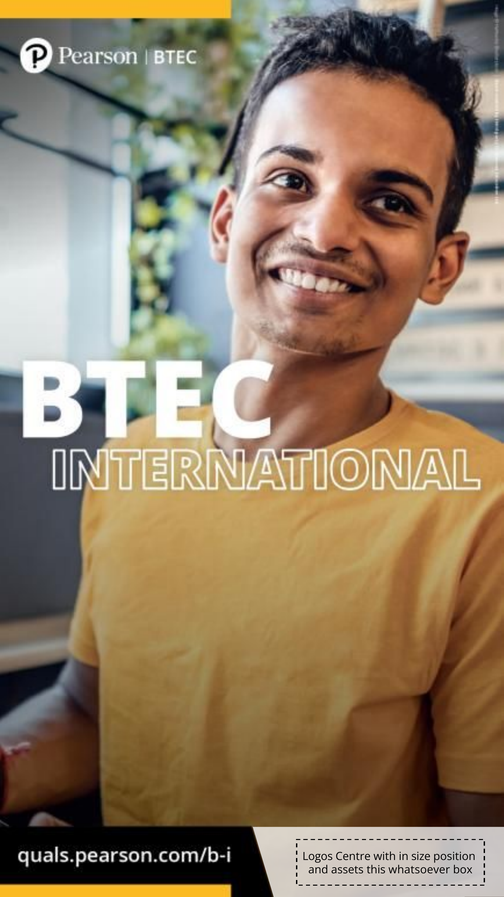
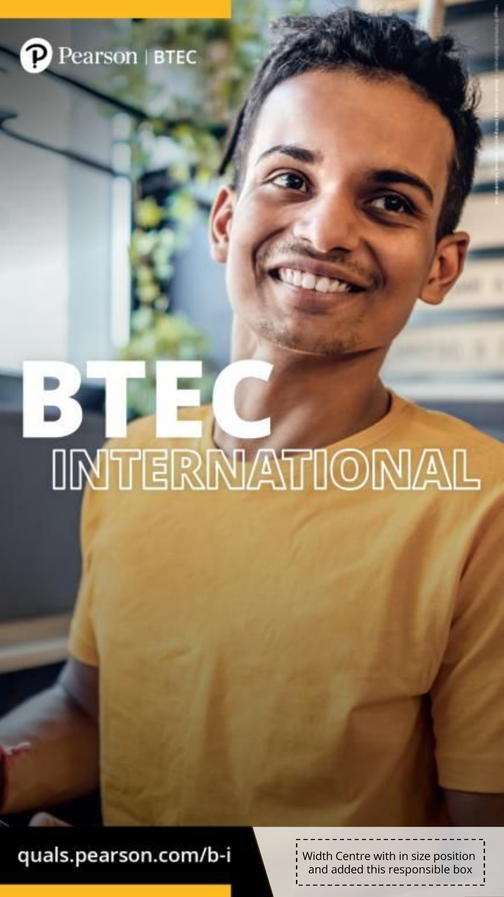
Logos: Logos -> Width
assets: assets -> added
whatsoever: whatsoever -> responsible
